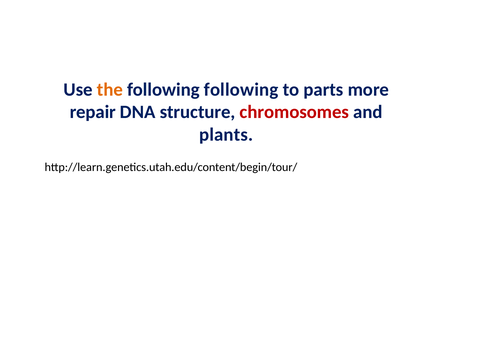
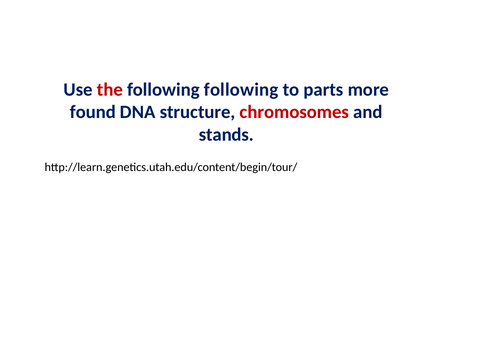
the colour: orange -> red
repair: repair -> found
plants: plants -> stands
